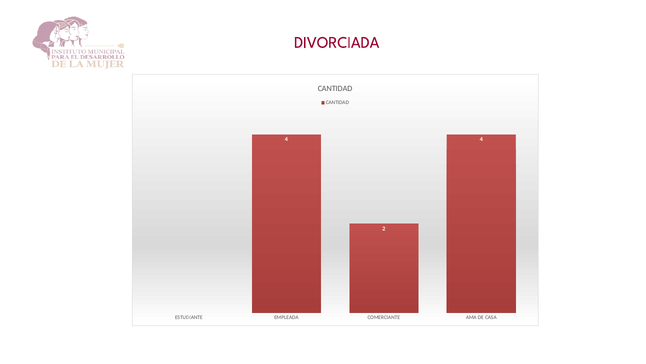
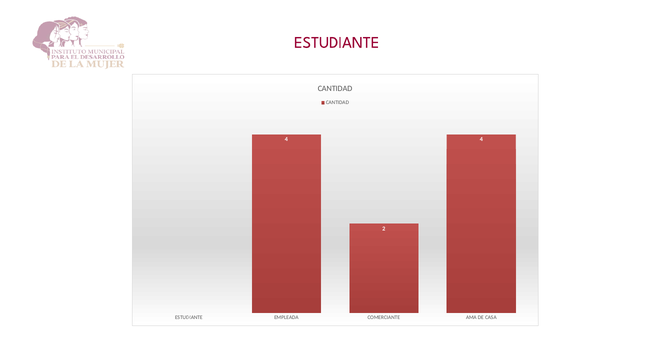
DIVORCIADA at (337, 42): DIVORCIADA -> ESTUDIANTE
